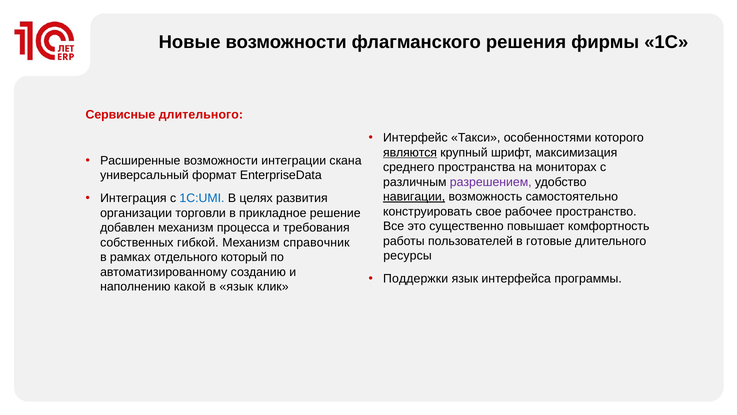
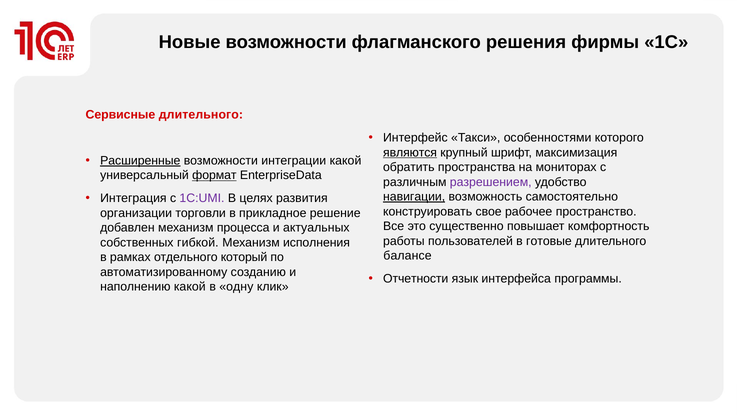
Расширенные underline: none -> present
интеграции скана: скана -> какой
среднего: среднего -> обратить
формат underline: none -> present
1С:UMI colour: blue -> purple
требования: требования -> актуальных
справочник: справочник -> исполнения
ресурсы: ресурсы -> балансе
Поддержки: Поддержки -> Отчетности
в язык: язык -> одну
